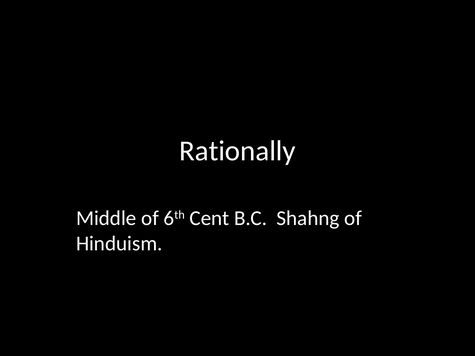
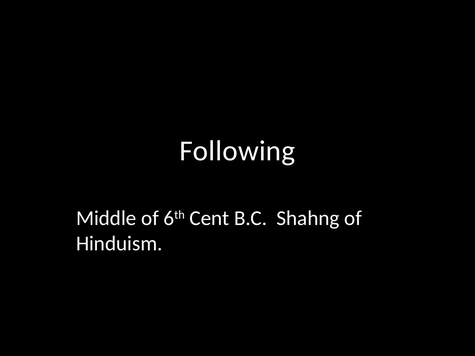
Rationally: Rationally -> Following
